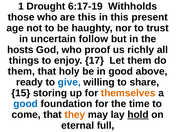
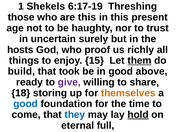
Drought: Drought -> Shekels
Withholds: Withholds -> Threshing
follow: follow -> surely
17: 17 -> 15
them at (139, 61) underline: none -> present
them at (21, 71): them -> build
holy: holy -> took
give colour: blue -> purple
15: 15 -> 18
they colour: orange -> blue
